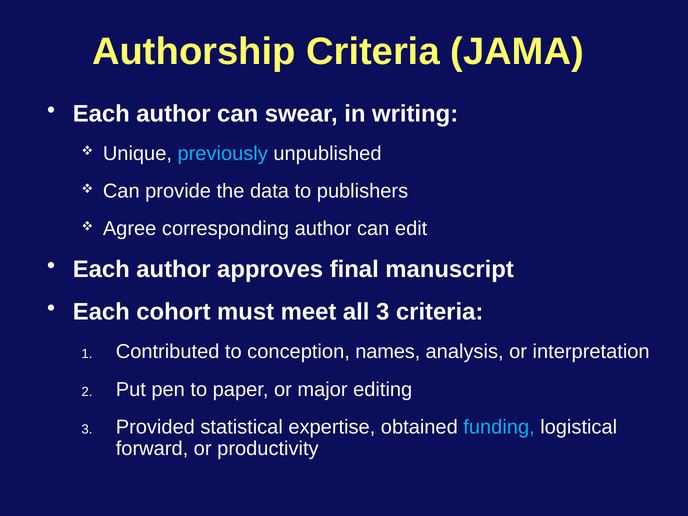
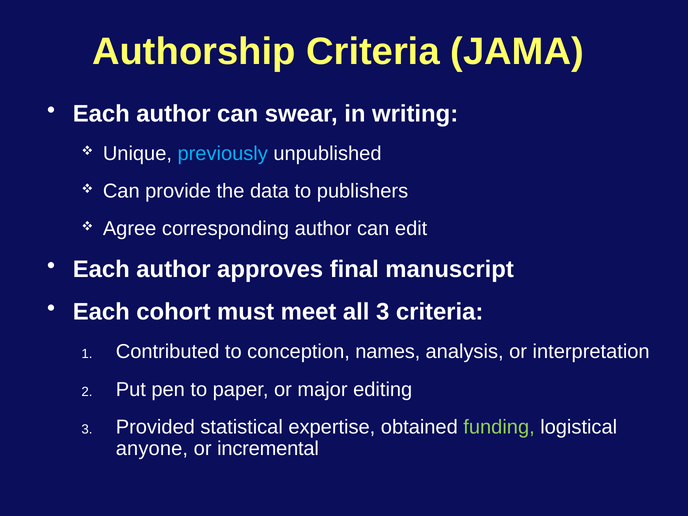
funding colour: light blue -> light green
forward: forward -> anyone
productivity: productivity -> incremental
